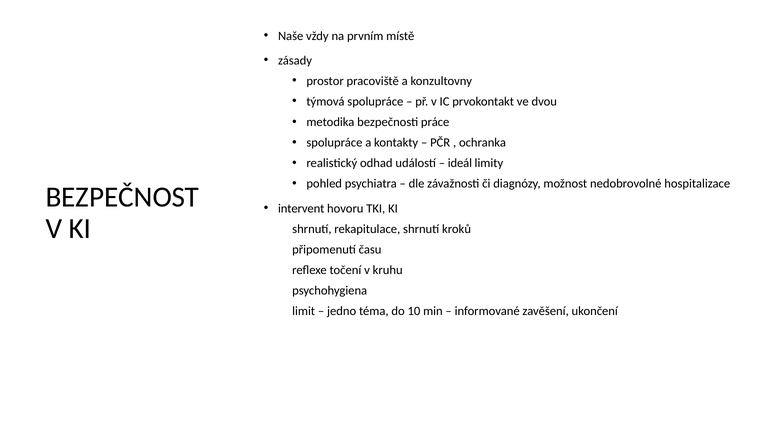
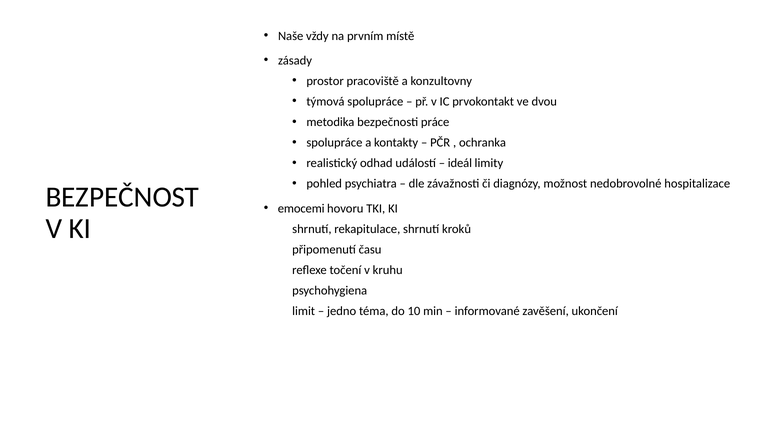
intervent: intervent -> emocemi
